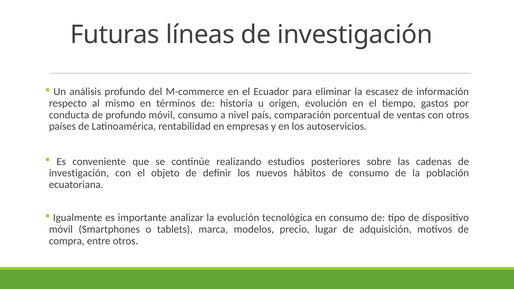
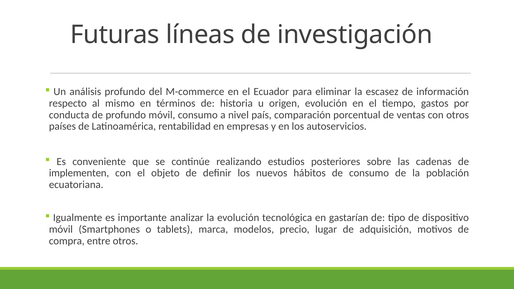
investigación at (79, 173): investigación -> implementen
en consumo: consumo -> gastarían
